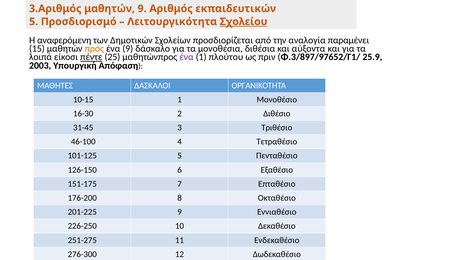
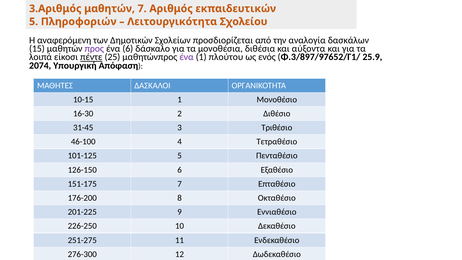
μαθητών 9: 9 -> 7
Προσδιορισμό: Προσδιορισμό -> Πληροφοριών
Σχολείου underline: present -> none
παραμένει: παραμένει -> δασκάλων
προς colour: orange -> purple
ένα 9: 9 -> 6
πριν: πριν -> ενός
2003: 2003 -> 2074
